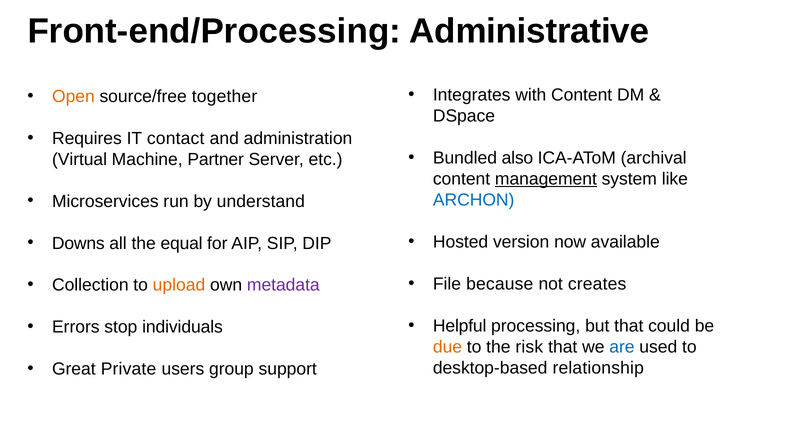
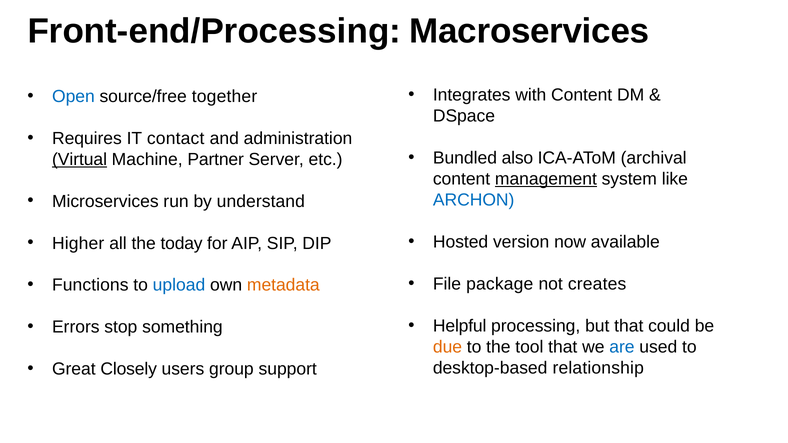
Administrative: Administrative -> Macroservices
Open colour: orange -> blue
Virtual underline: none -> present
Downs: Downs -> Higher
equal: equal -> today
because: because -> package
Collection: Collection -> Functions
upload colour: orange -> blue
metadata colour: purple -> orange
individuals: individuals -> something
risk: risk -> tool
Private: Private -> Closely
